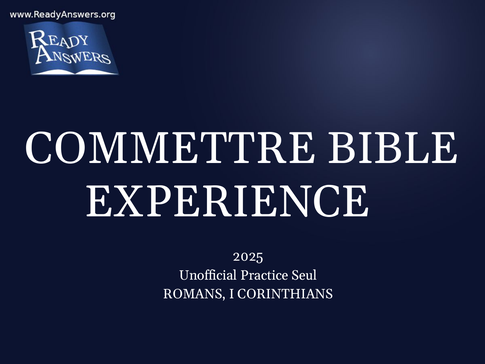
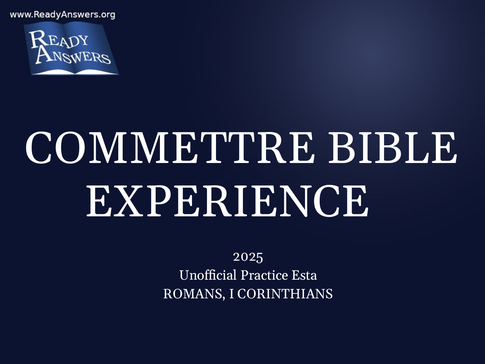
Seul: Seul -> Esta
